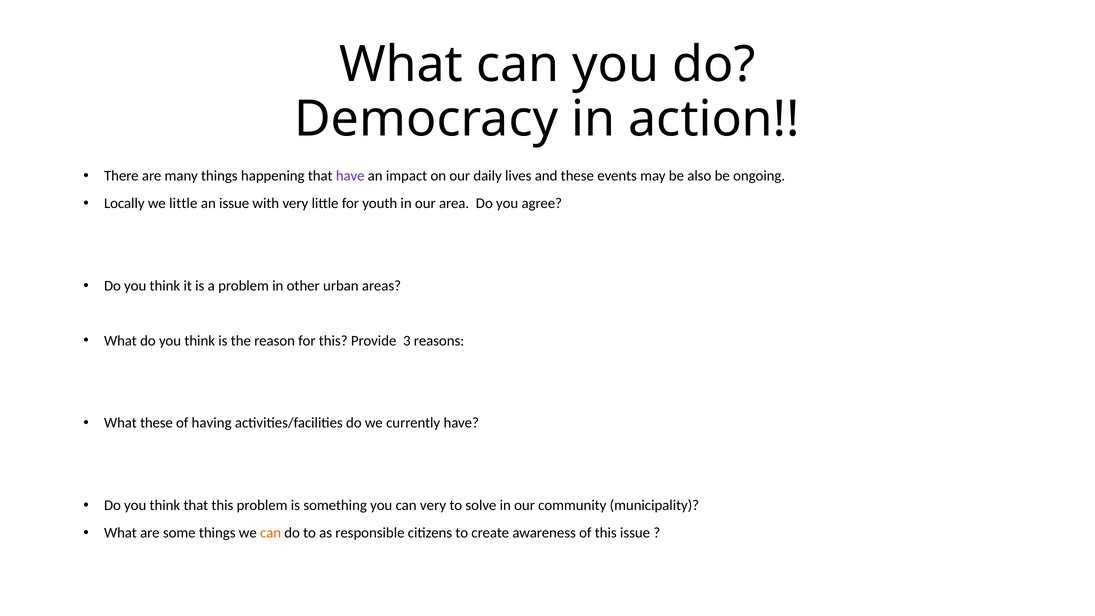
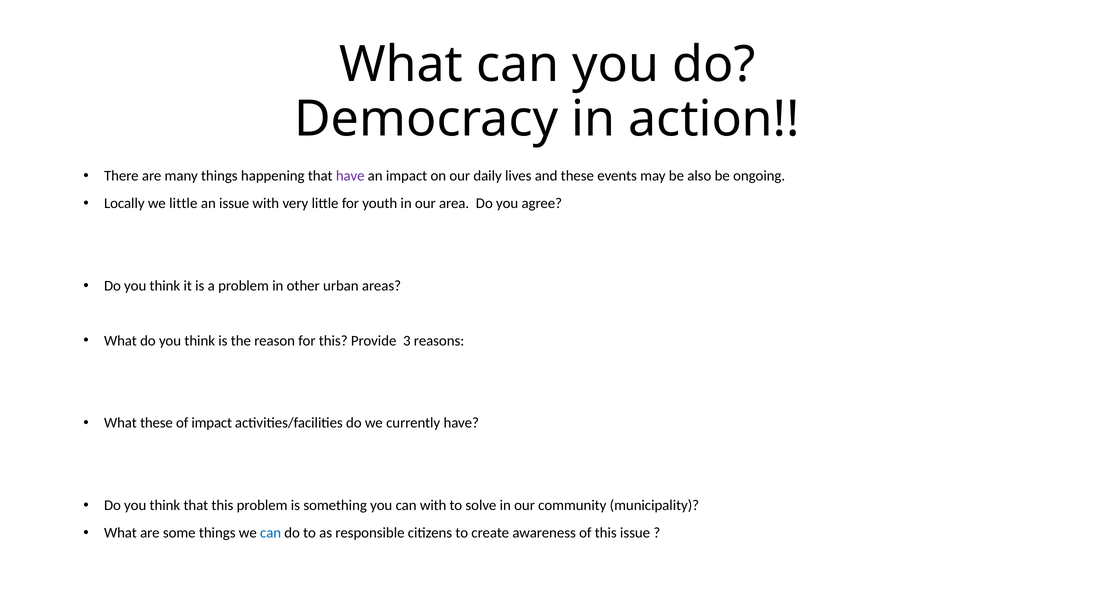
of having: having -> impact
can very: very -> with
can at (271, 533) colour: orange -> blue
